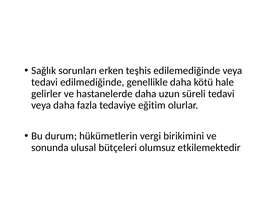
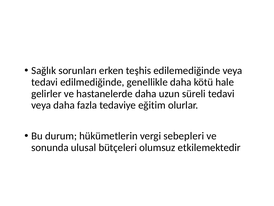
birikimini: birikimini -> sebepleri
